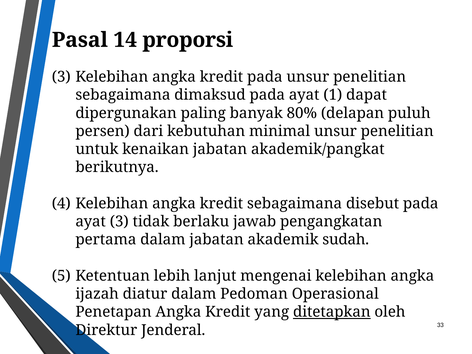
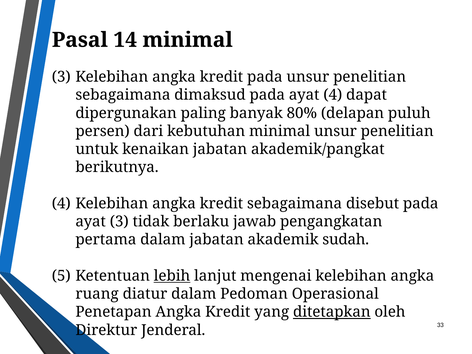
14 proporsi: proporsi -> minimal
ayat 1: 1 -> 4
lebih underline: none -> present
ijazah: ijazah -> ruang
